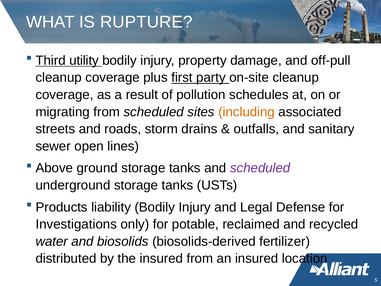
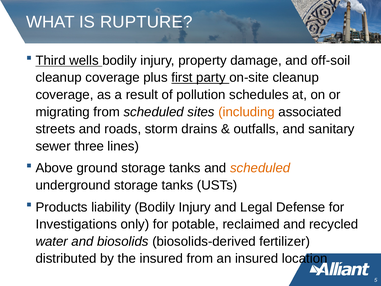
utility: utility -> wells
off-pull: off-pull -> off-soil
open: open -> three
scheduled at (260, 168) colour: purple -> orange
